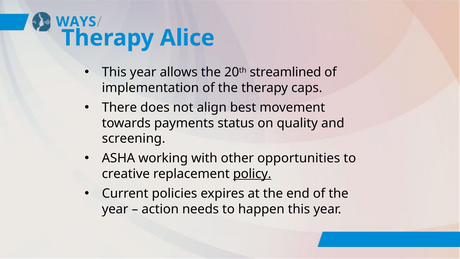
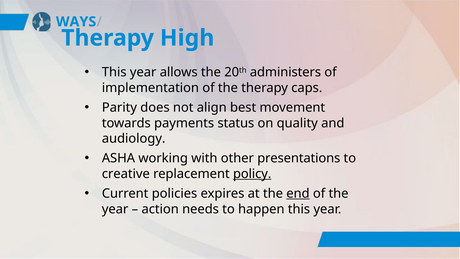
Alice: Alice -> High
streamlined: streamlined -> administers
There: There -> Parity
screening: screening -> audiology
opportunities: opportunities -> presentations
end underline: none -> present
